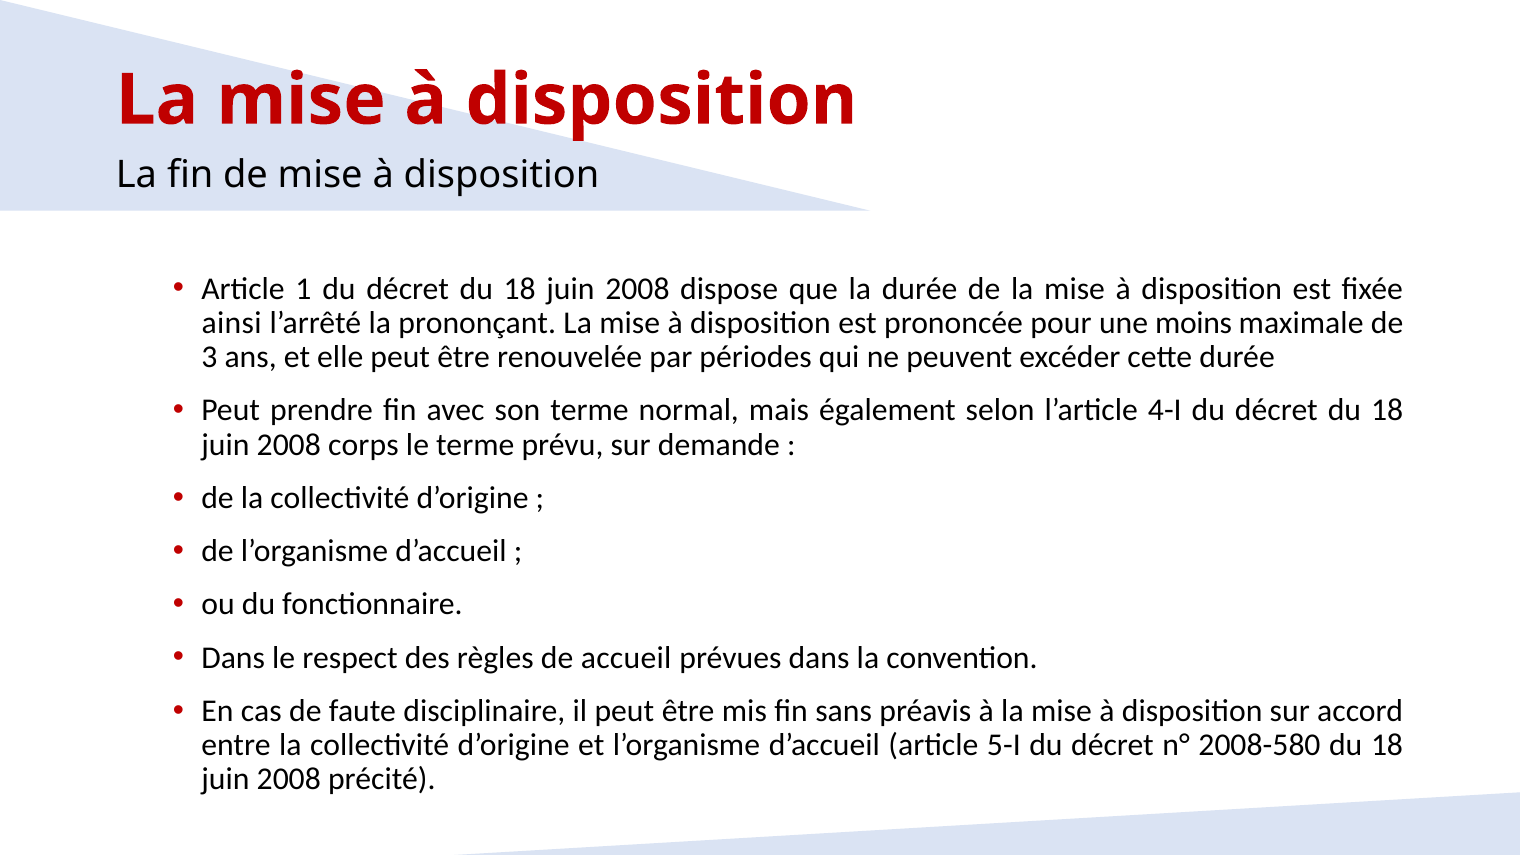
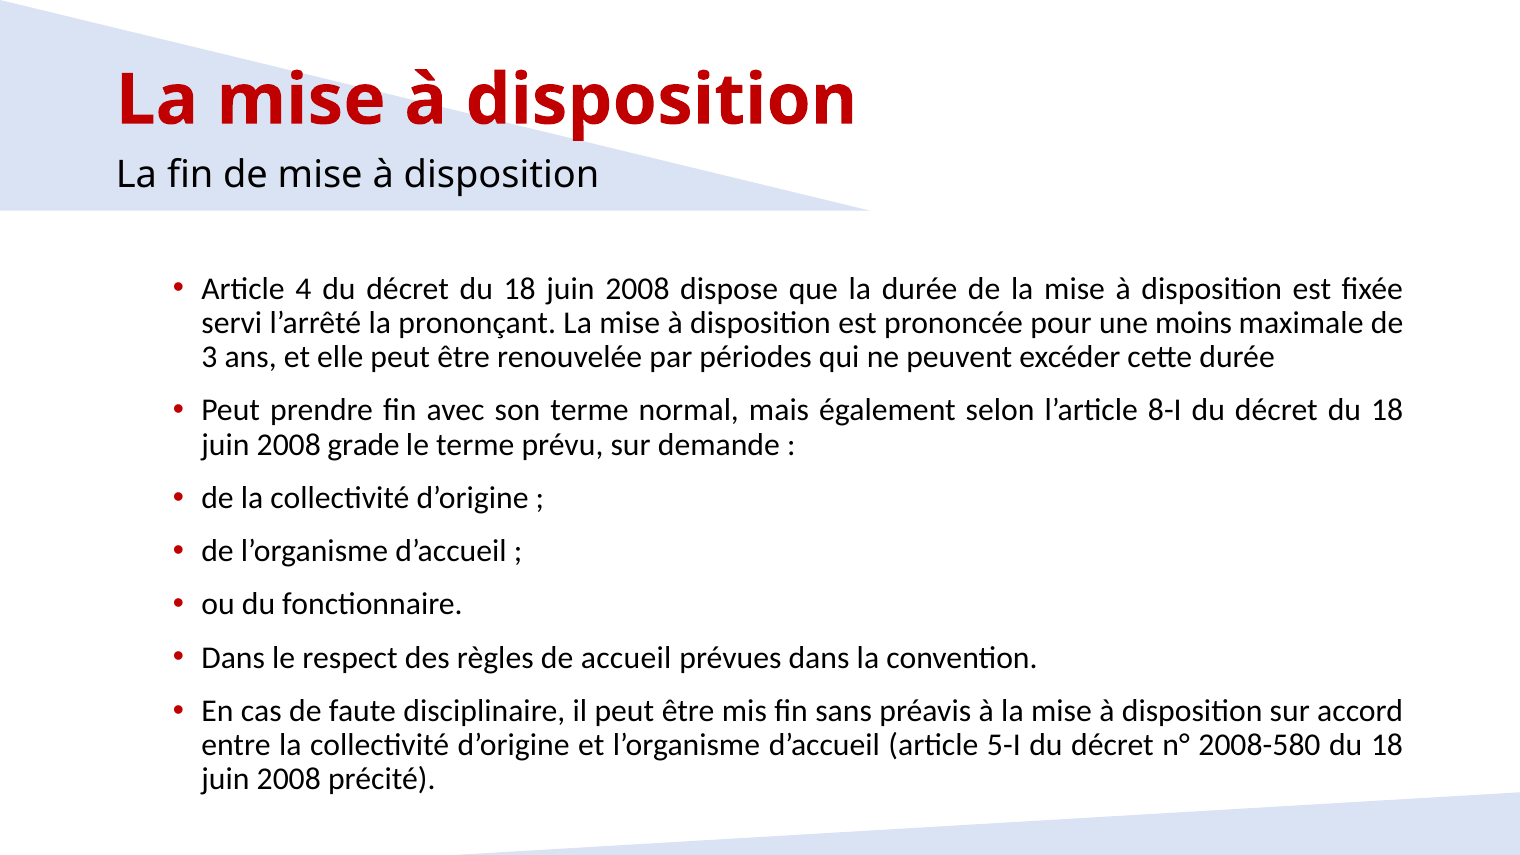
1: 1 -> 4
ainsi: ainsi -> servi
4-I: 4-I -> 8-I
corps: corps -> grade
